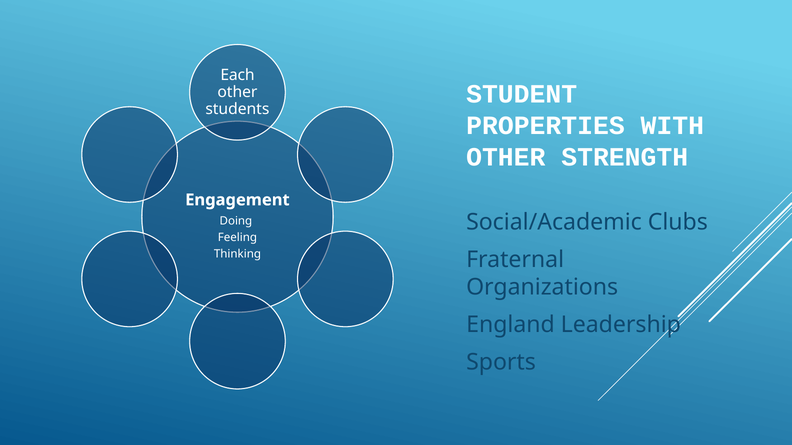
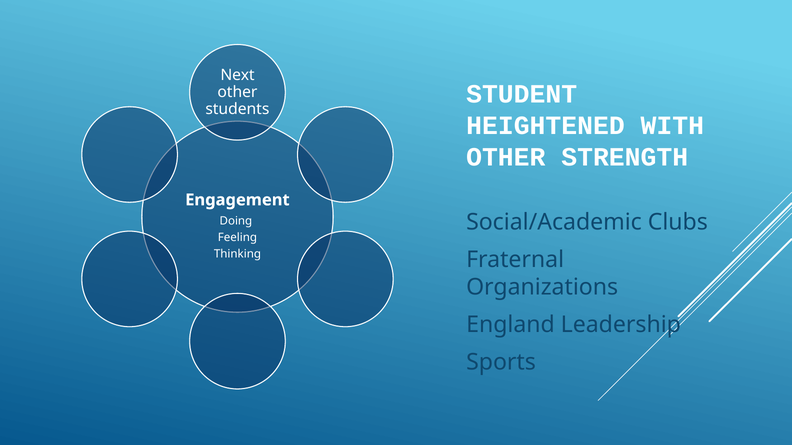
Each: Each -> Next
PROPERTIES: PROPERTIES -> HEIGHTENED
